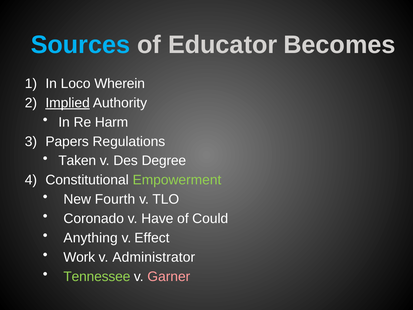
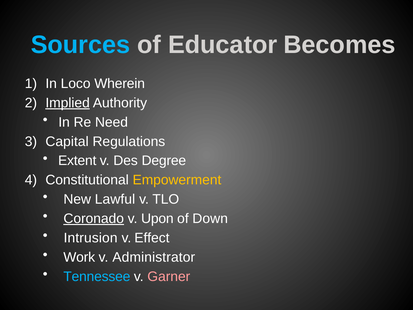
Harm: Harm -> Need
Papers: Papers -> Capital
Taken: Taken -> Extent
Empowerment colour: light green -> yellow
Fourth: Fourth -> Lawful
Coronado underline: none -> present
Have: Have -> Upon
Could: Could -> Down
Anything: Anything -> Intrusion
Tennessee colour: light green -> light blue
